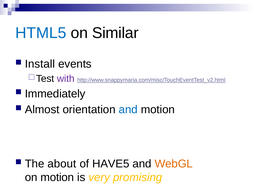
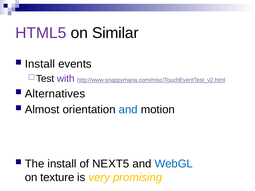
HTML5 colour: blue -> purple
Immediately: Immediately -> Alternatives
The about: about -> install
HAVE5: HAVE5 -> NEXT5
WebGL colour: orange -> blue
on motion: motion -> texture
